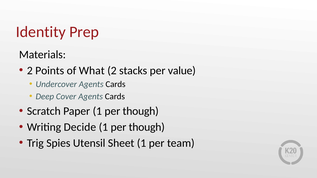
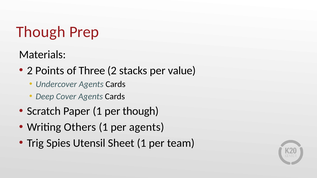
Identity at (41, 32): Identity -> Though
What: What -> Three
Decide: Decide -> Others
though at (147, 127): though -> agents
